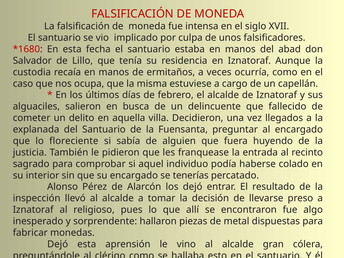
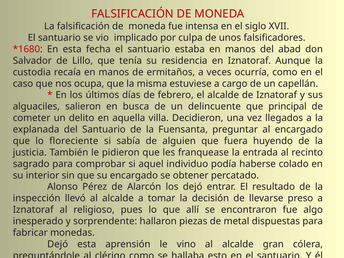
fallecido: fallecido -> principal
tenerías: tenerías -> obtener
